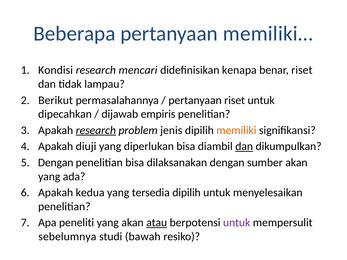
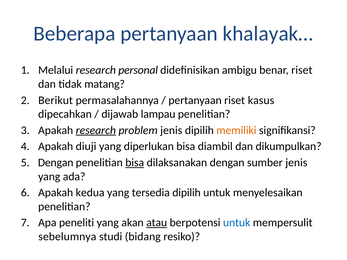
memiliki…: memiliki… -> khalayak…
Kondisi: Kondisi -> Melalui
mencari: mencari -> personal
kenapa: kenapa -> ambigu
lampau: lampau -> matang
riset untuk: untuk -> kasus
empiris: empiris -> lampau
dan at (244, 147) underline: present -> none
bisa at (135, 163) underline: none -> present
sumber akan: akan -> jenis
untuk at (237, 223) colour: purple -> blue
bawah: bawah -> bidang
